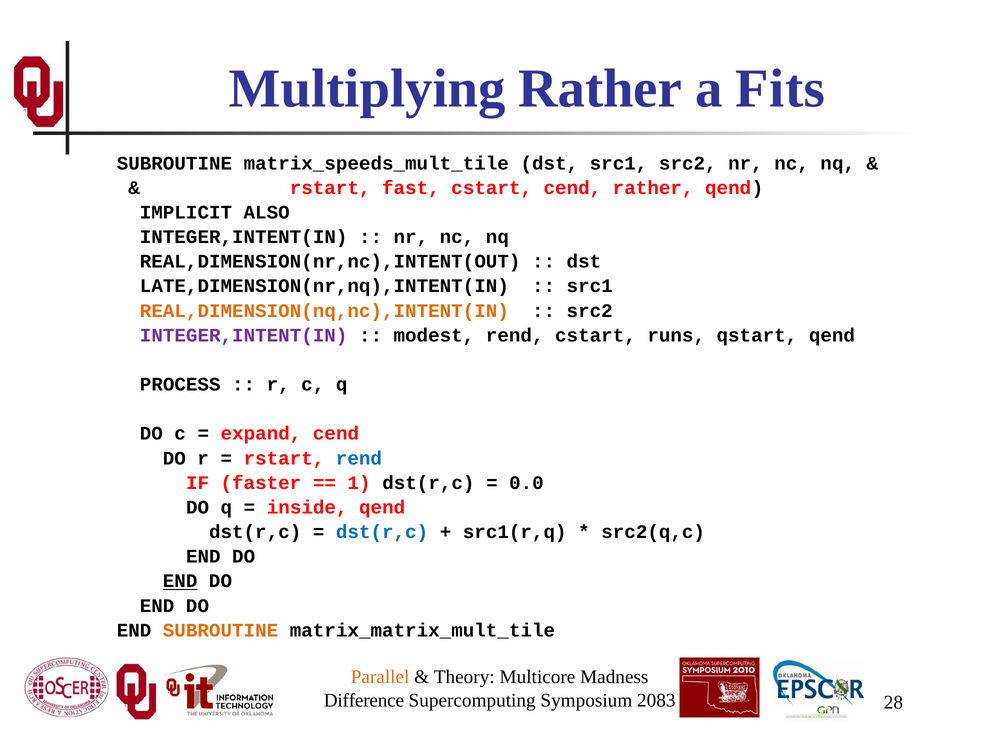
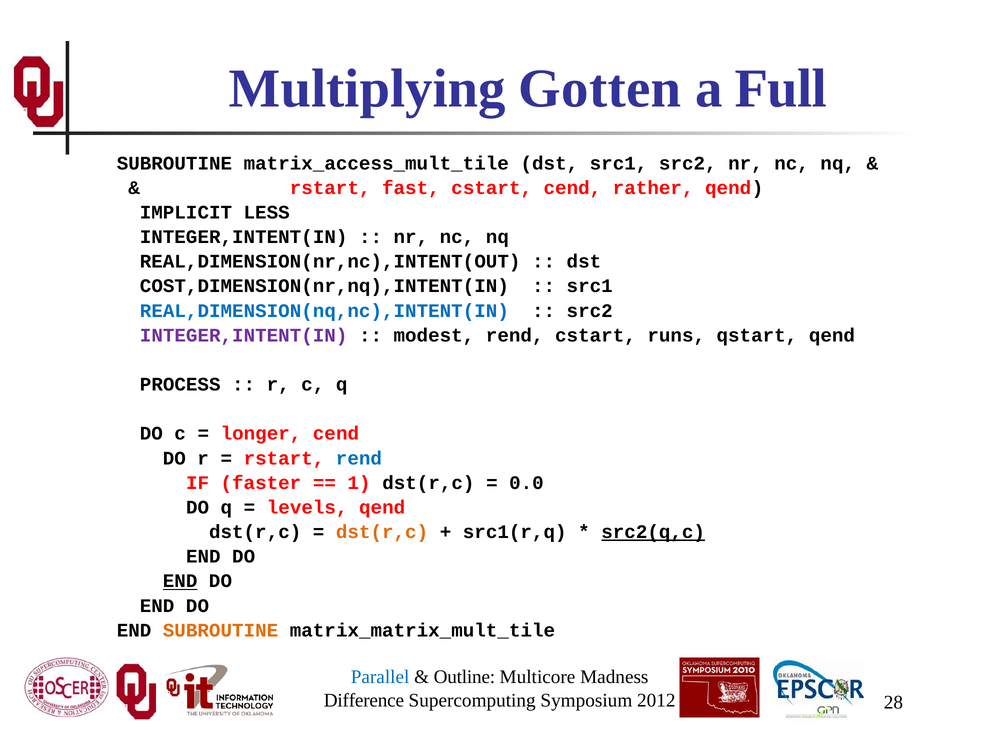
Multiplying Rather: Rather -> Gotten
Fits: Fits -> Full
matrix_speeds_mult_tile: matrix_speeds_mult_tile -> matrix_access_mult_tile
ALSO: ALSO -> LESS
LATE,DIMENSION(nr,nq),INTENT(IN: LATE,DIMENSION(nr,nq),INTENT(IN -> COST,DIMENSION(nr,nq),INTENT(IN
REAL,DIMENSION(nq,nc),INTENT(IN colour: orange -> blue
expand: expand -> longer
inside: inside -> levels
dst(r,c at (382, 532) colour: blue -> orange
src2(q,c underline: none -> present
Parallel colour: orange -> blue
Theory: Theory -> Outline
2083: 2083 -> 2012
